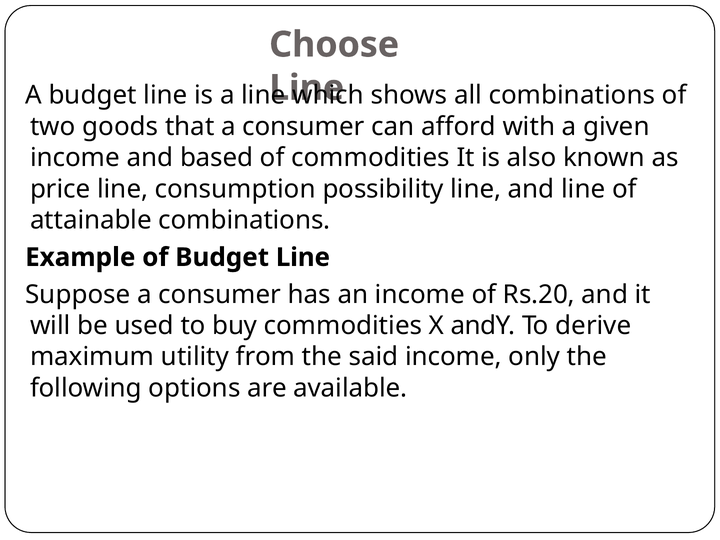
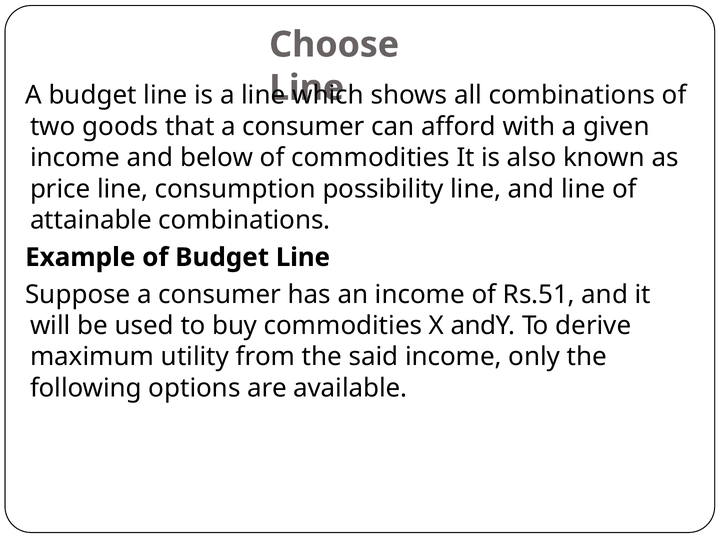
based: based -> below
Rs.20: Rs.20 -> Rs.51
